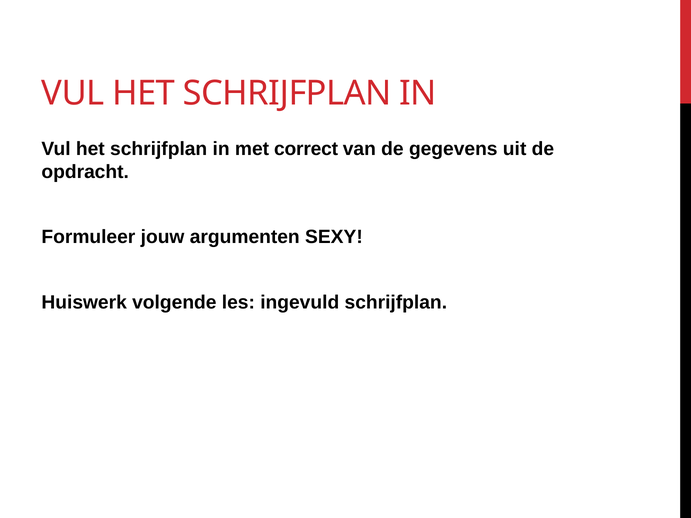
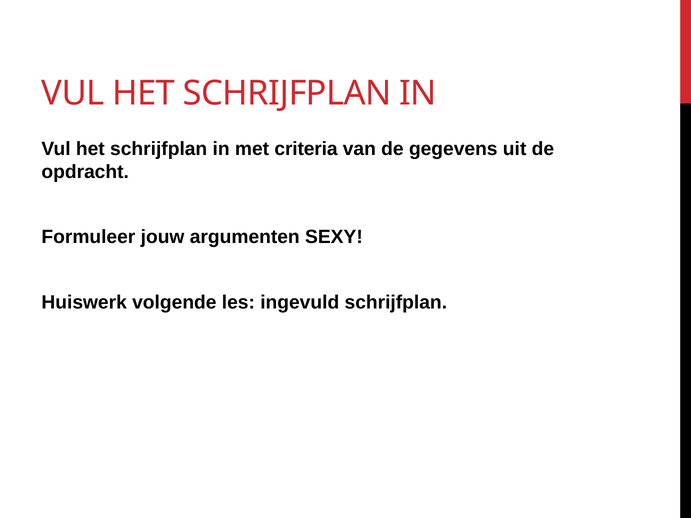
correct: correct -> criteria
